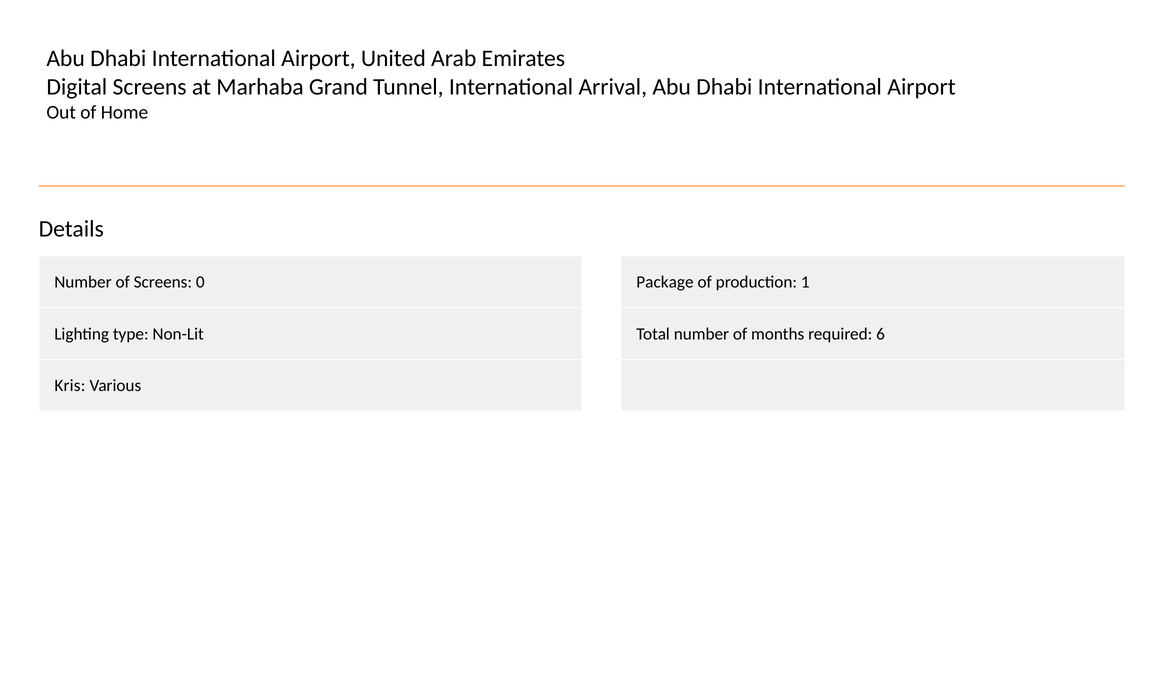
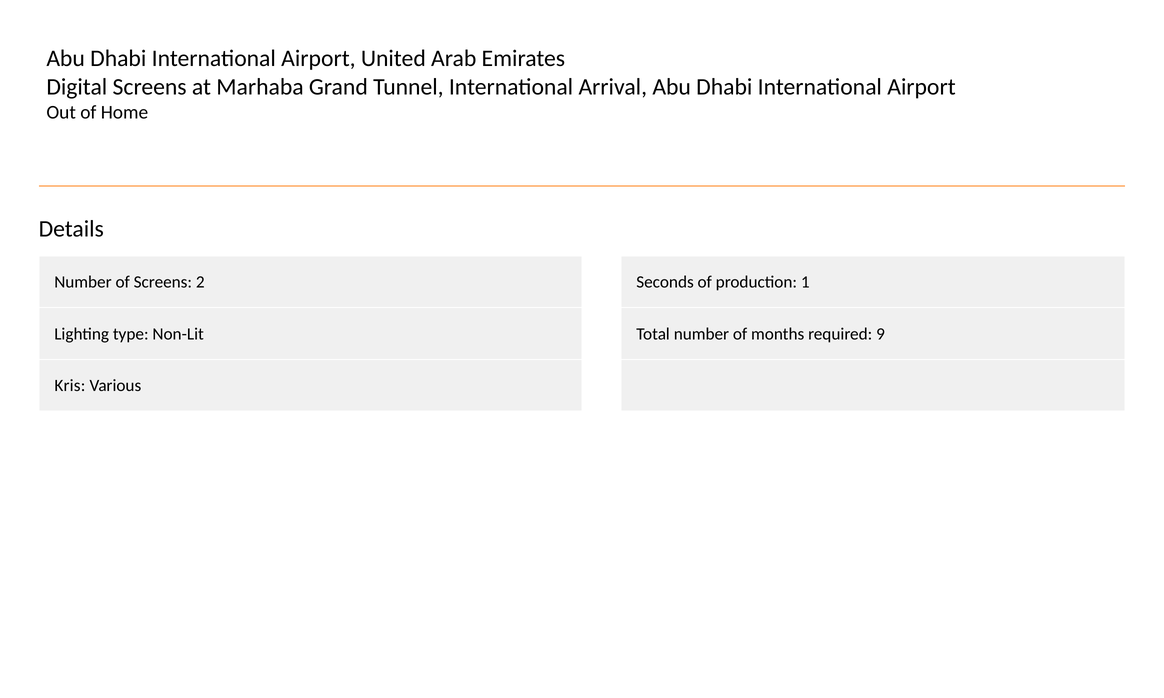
0: 0 -> 2
Package: Package -> Seconds
6: 6 -> 9
